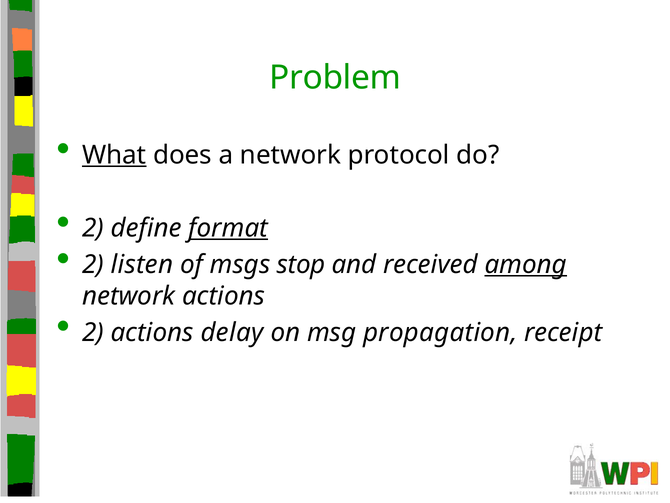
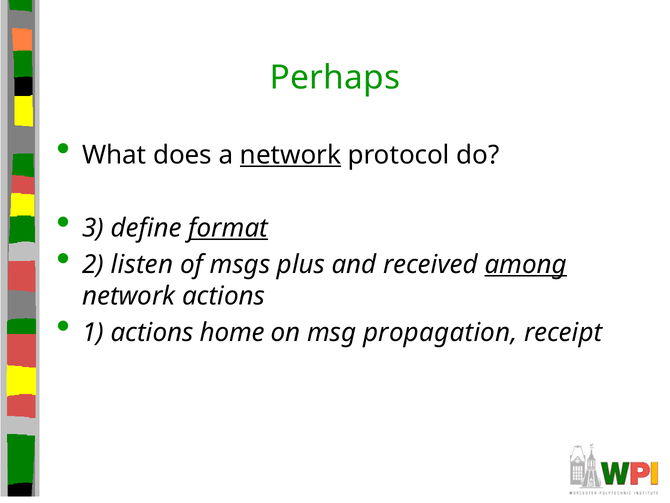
Problem: Problem -> Perhaps
What underline: present -> none
network at (290, 155) underline: none -> present
2 at (93, 228): 2 -> 3
stop: stop -> plus
2 at (93, 332): 2 -> 1
delay: delay -> home
